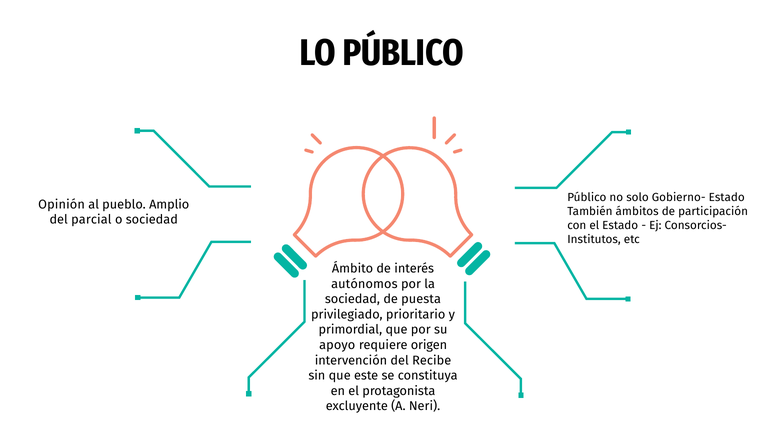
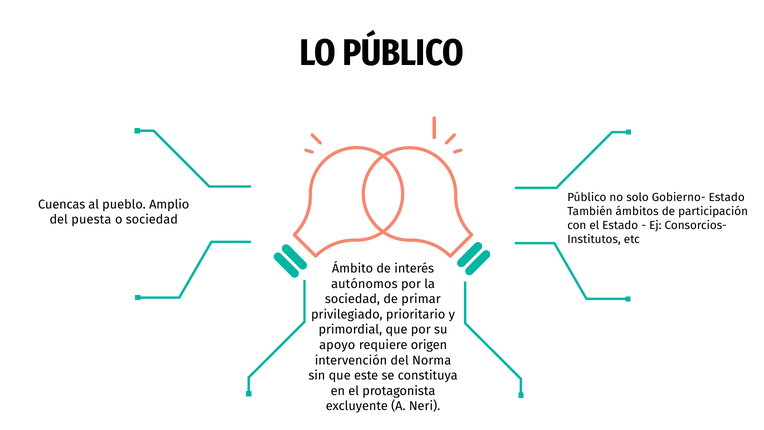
Opinión: Opinión -> Cuencas
parcial: parcial -> puesta
puesta: puesta -> primar
Recibe: Recibe -> Norma
